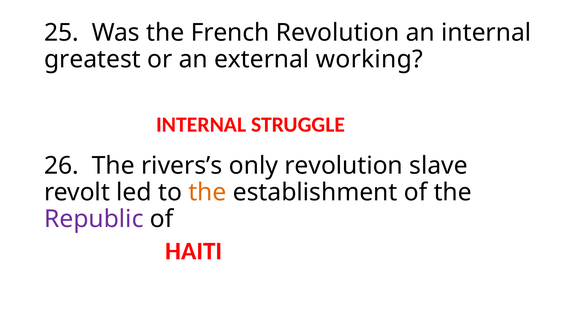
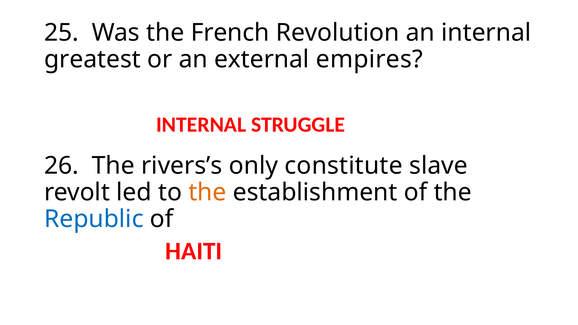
working: working -> empires
only revolution: revolution -> constitute
Republic colour: purple -> blue
